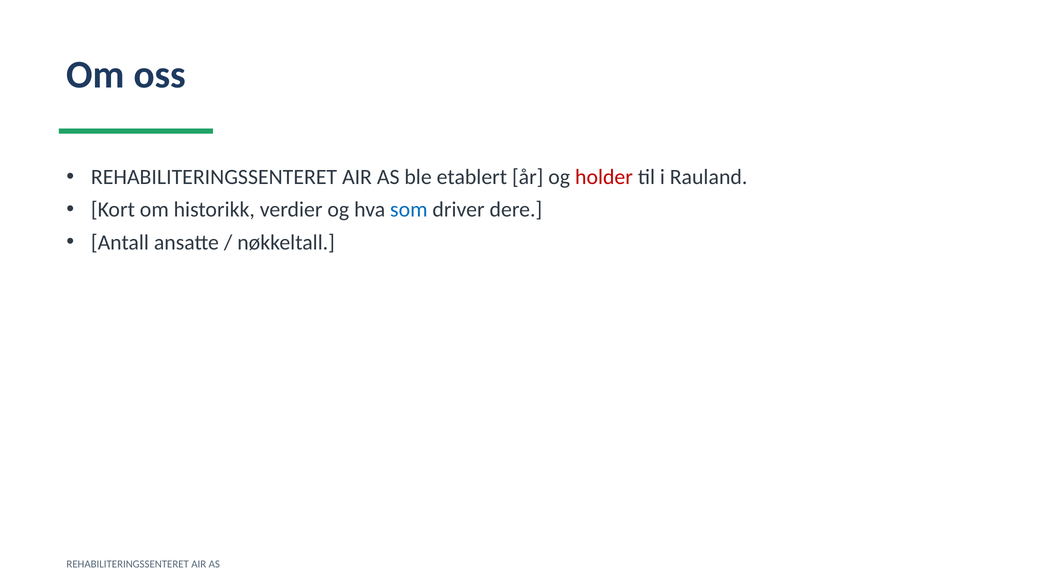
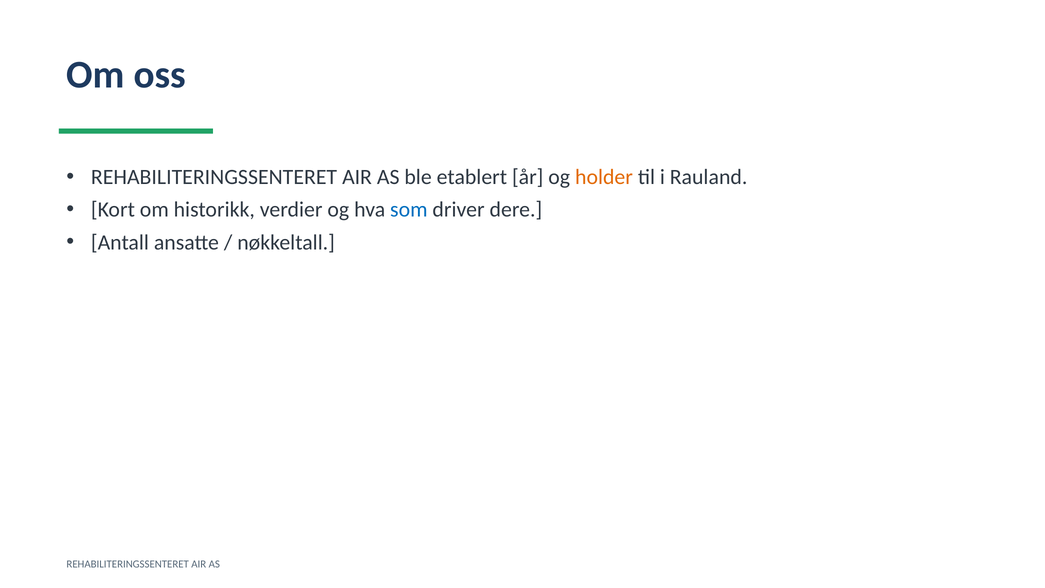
holder colour: red -> orange
